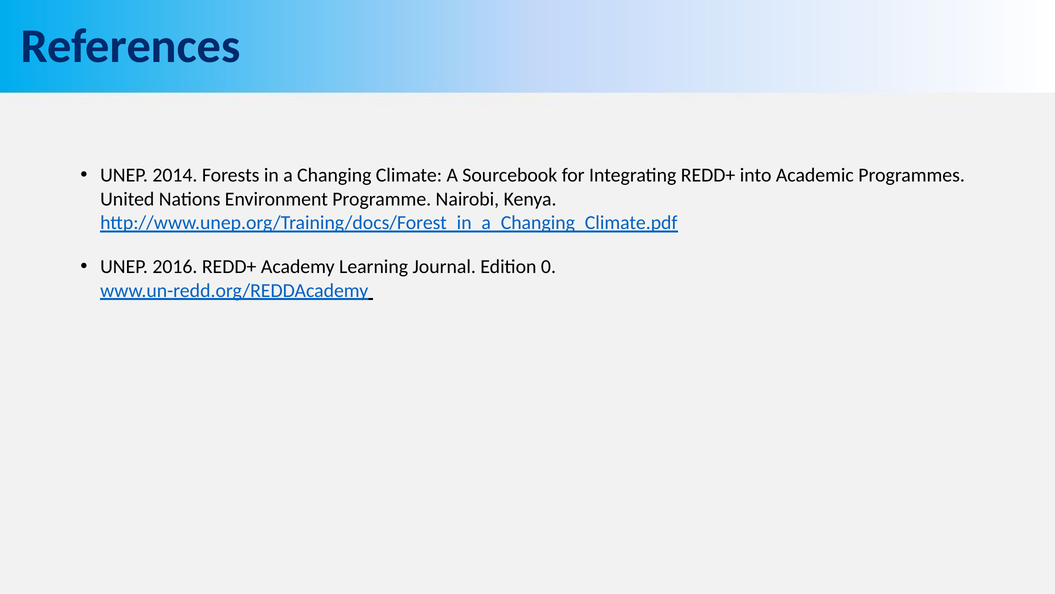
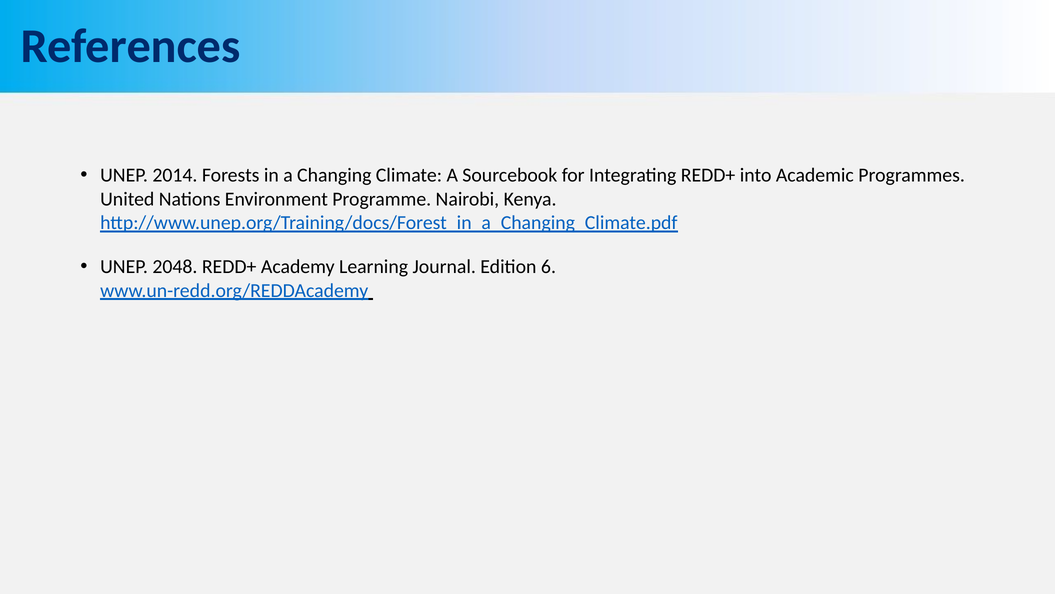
2016: 2016 -> 2048
0: 0 -> 6
